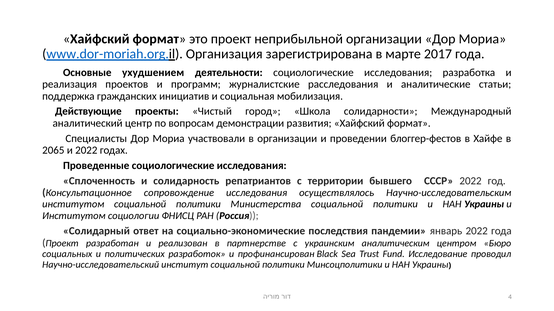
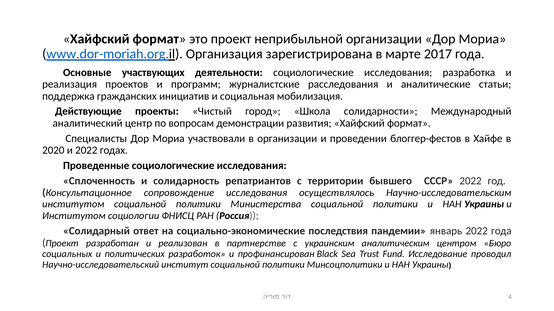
ухудшением: ухудшением -> участвующих
2065: 2065 -> 2020
